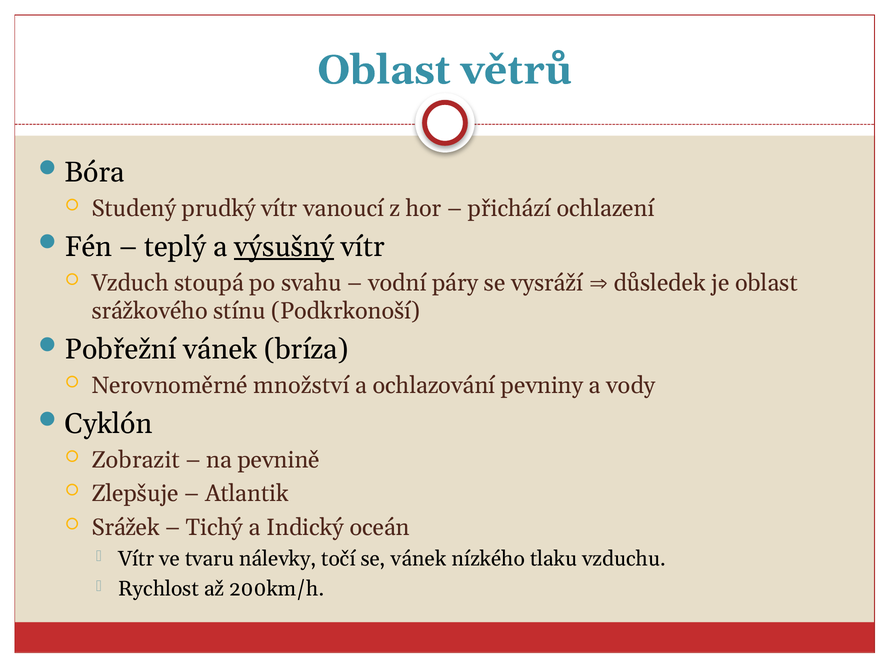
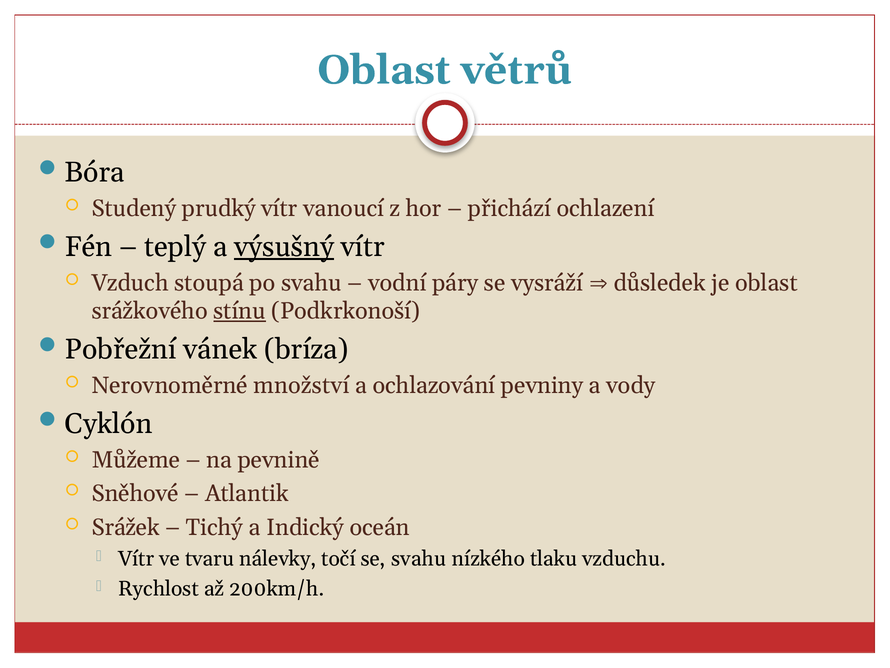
stínu underline: none -> present
Zobrazit: Zobrazit -> Můžeme
Zlepšuje: Zlepšuje -> Sněhové
se vánek: vánek -> svahu
